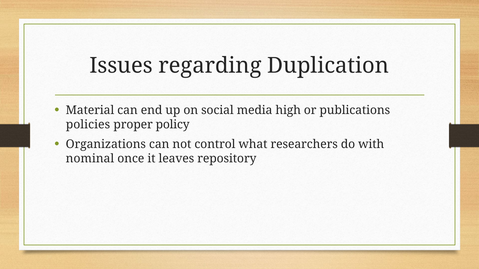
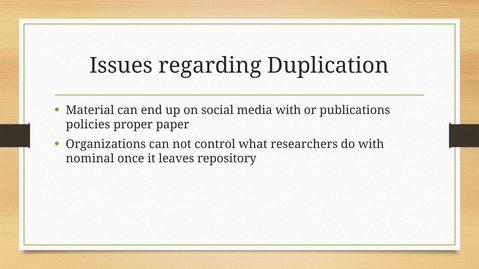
media high: high -> with
policy: policy -> paper
